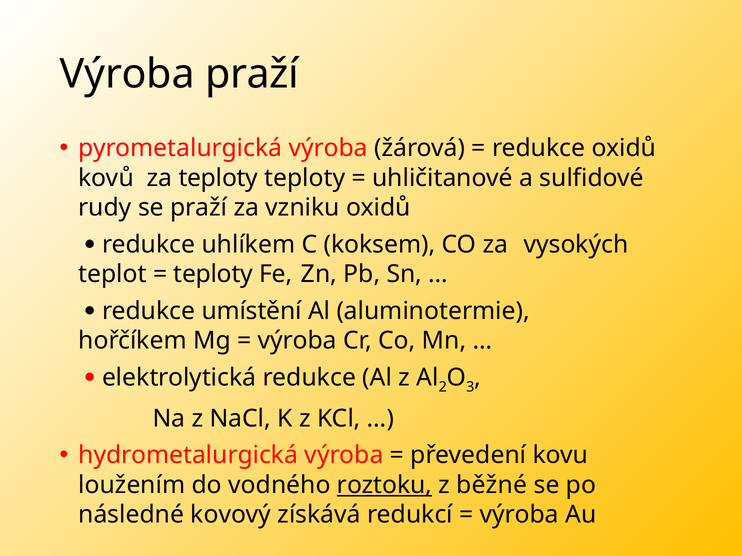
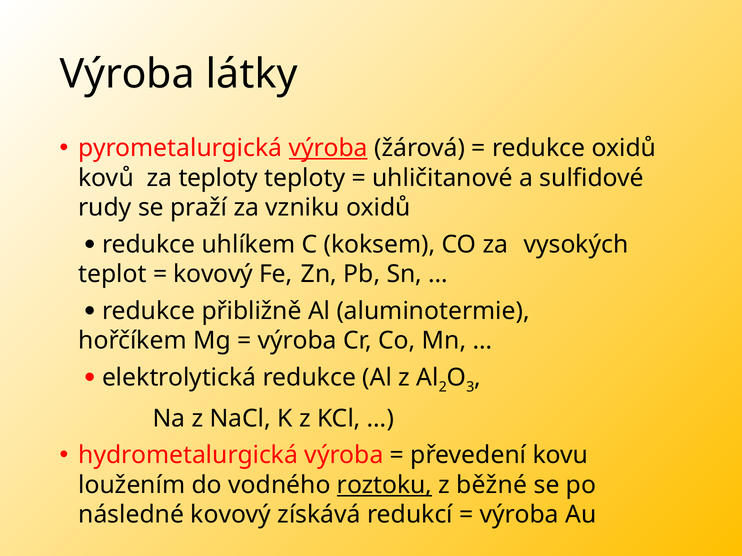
Výroba praží: praží -> látky
výroba at (328, 148) underline: none -> present
teploty at (213, 274): teploty -> kovový
umístění: umístění -> přibližně
